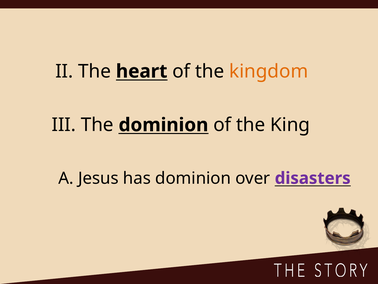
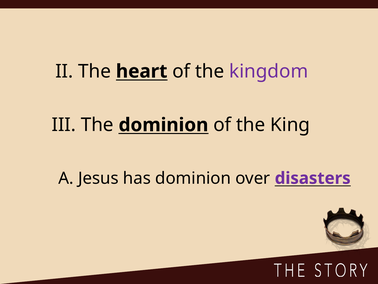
kingdom colour: orange -> purple
